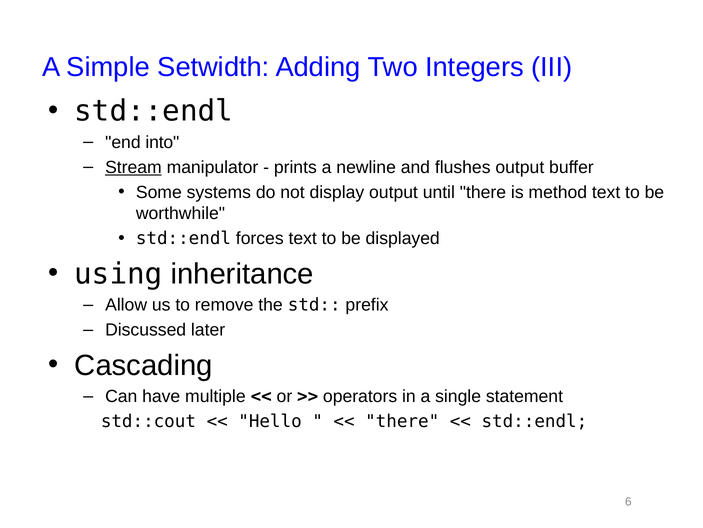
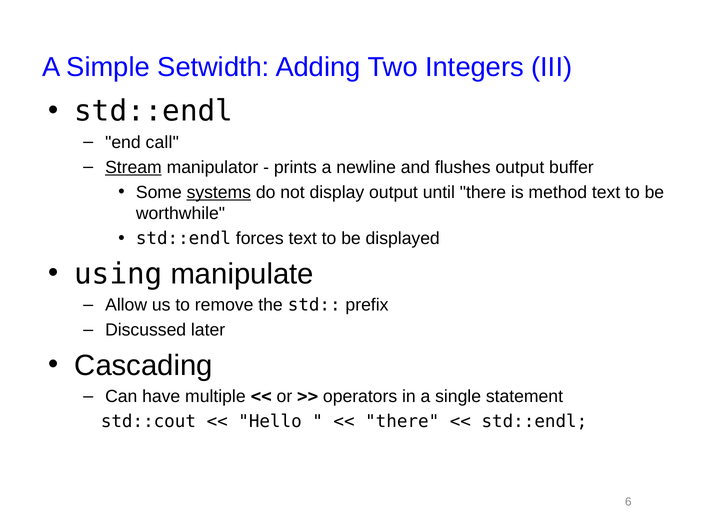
into: into -> call
systems underline: none -> present
inheritance: inheritance -> manipulate
